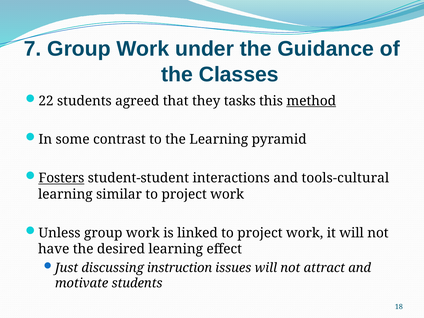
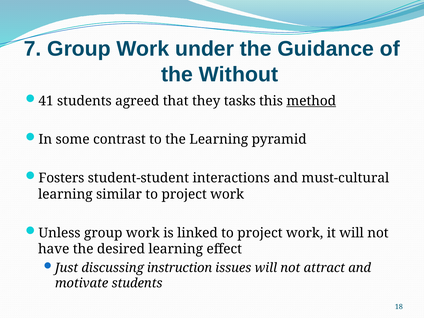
Classes: Classes -> Without
22: 22 -> 41
Fosters underline: present -> none
tools-cultural: tools-cultural -> must-cultural
